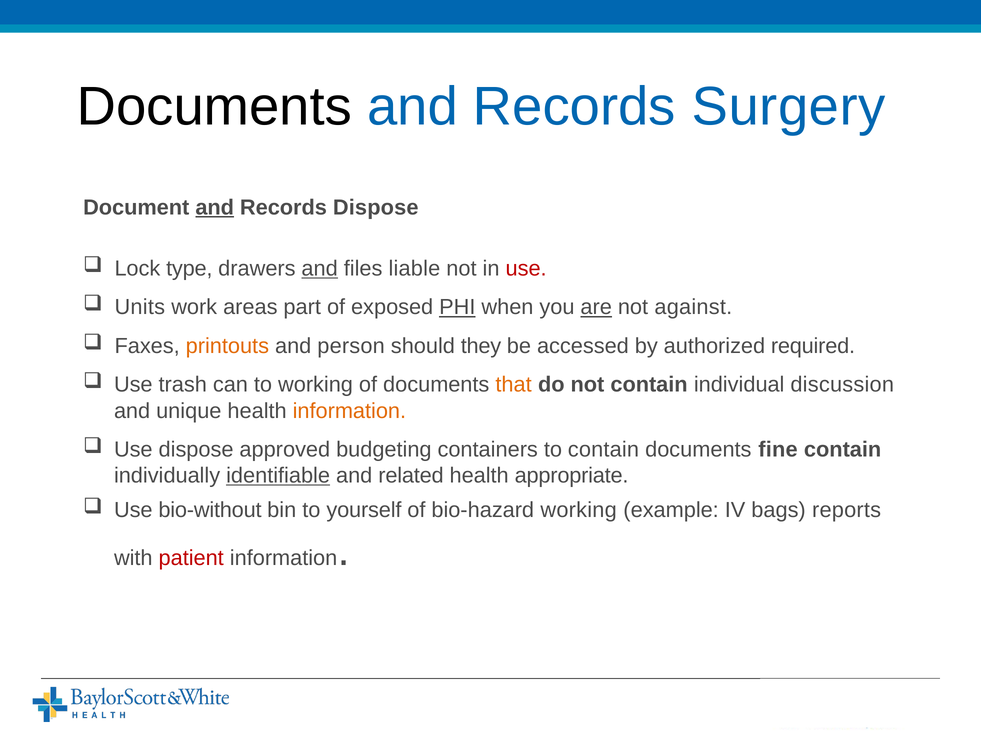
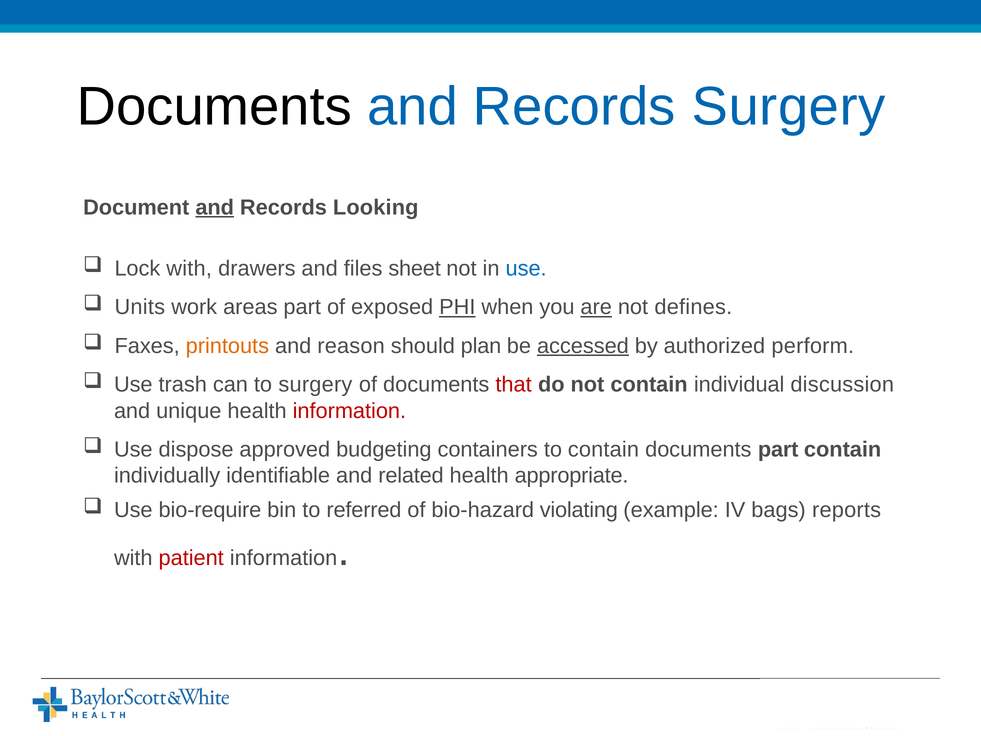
Records Dispose: Dispose -> Looking
Lock type: type -> with
and at (320, 268) underline: present -> none
liable: liable -> sheet
use at (526, 268) colour: red -> blue
against: against -> defines
person: person -> reason
they: they -> plan
accessed underline: none -> present
required: required -> perform
to working: working -> surgery
that colour: orange -> red
information at (349, 411) colour: orange -> red
documents fine: fine -> part
identifiable underline: present -> none
bio-without: bio-without -> bio-require
yourself: yourself -> referred
bio-hazard working: working -> violating
